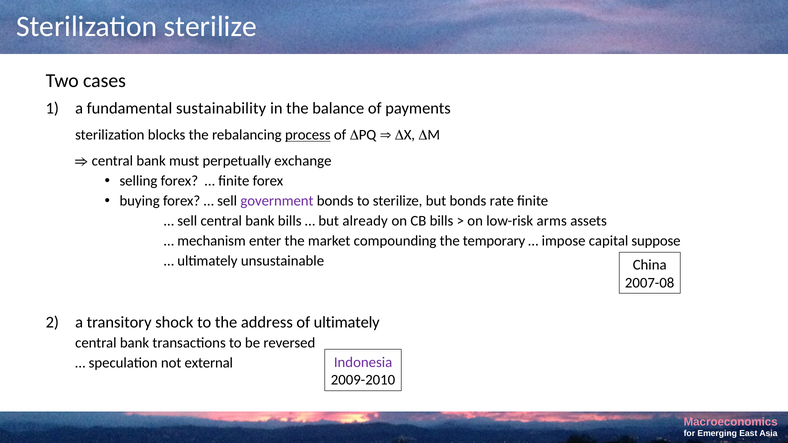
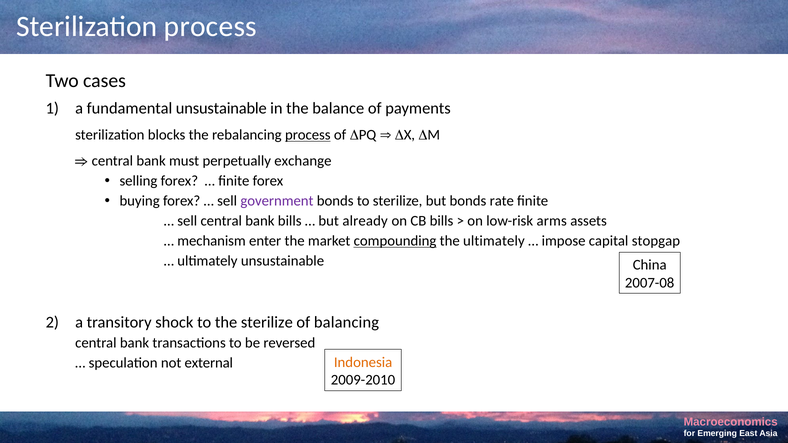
Sterilization sterilize: sterilize -> process
fundamental sustainability: sustainability -> unsustainable
compounding underline: none -> present
the temporary: temporary -> ultimately
suppose: suppose -> stopgap
the address: address -> sterilize
of ultimately: ultimately -> balancing
Indonesia colour: purple -> orange
